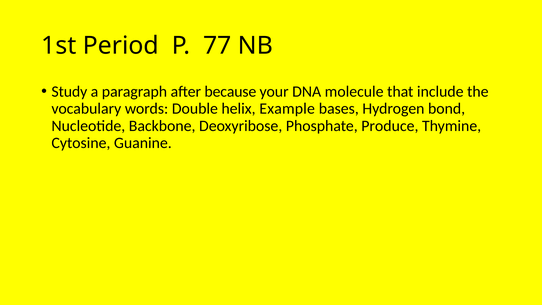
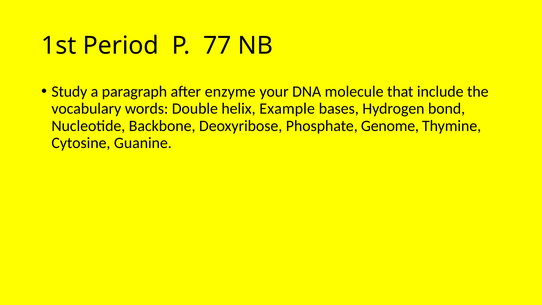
because: because -> enzyme
Produce: Produce -> Genome
